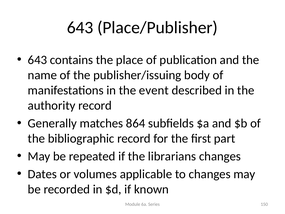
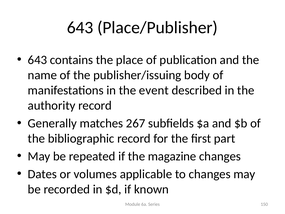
864: 864 -> 267
librarians: librarians -> magazine
